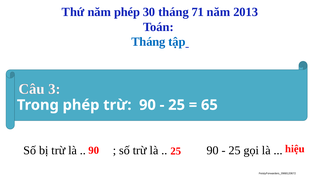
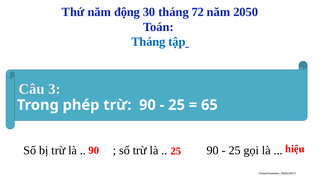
năm phép: phép -> động
71: 71 -> 72
2013: 2013 -> 2050
